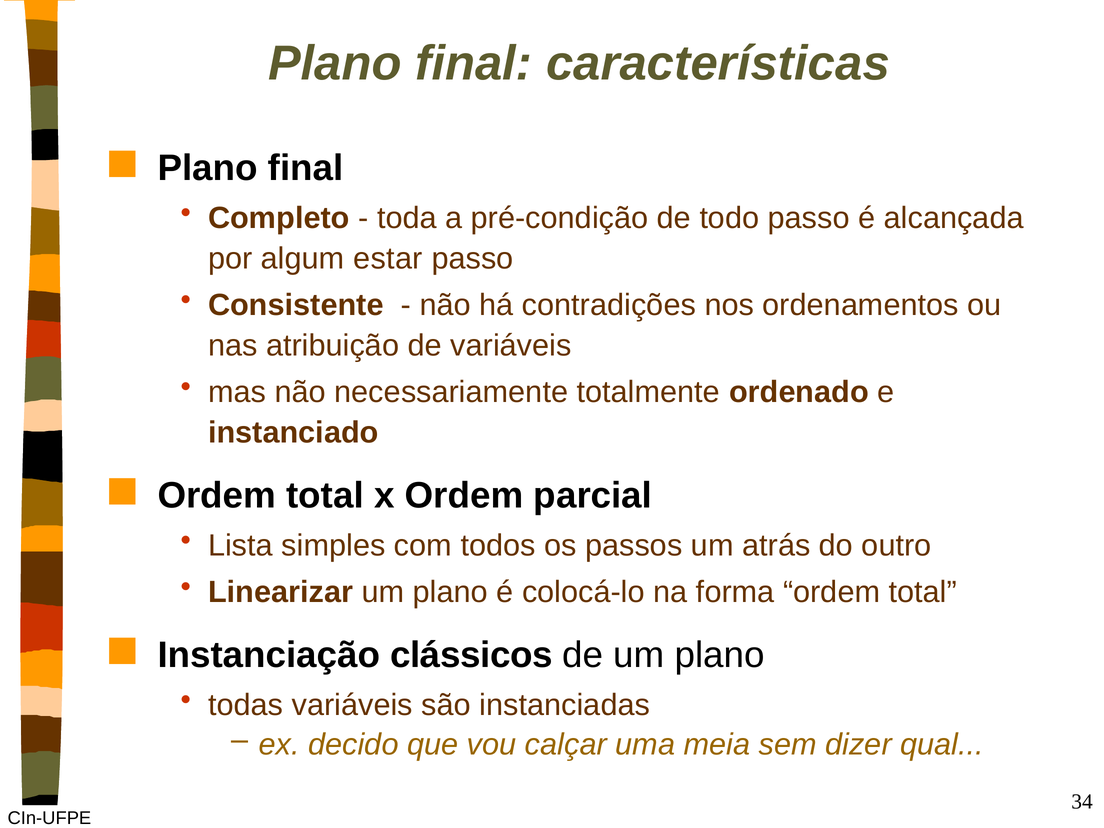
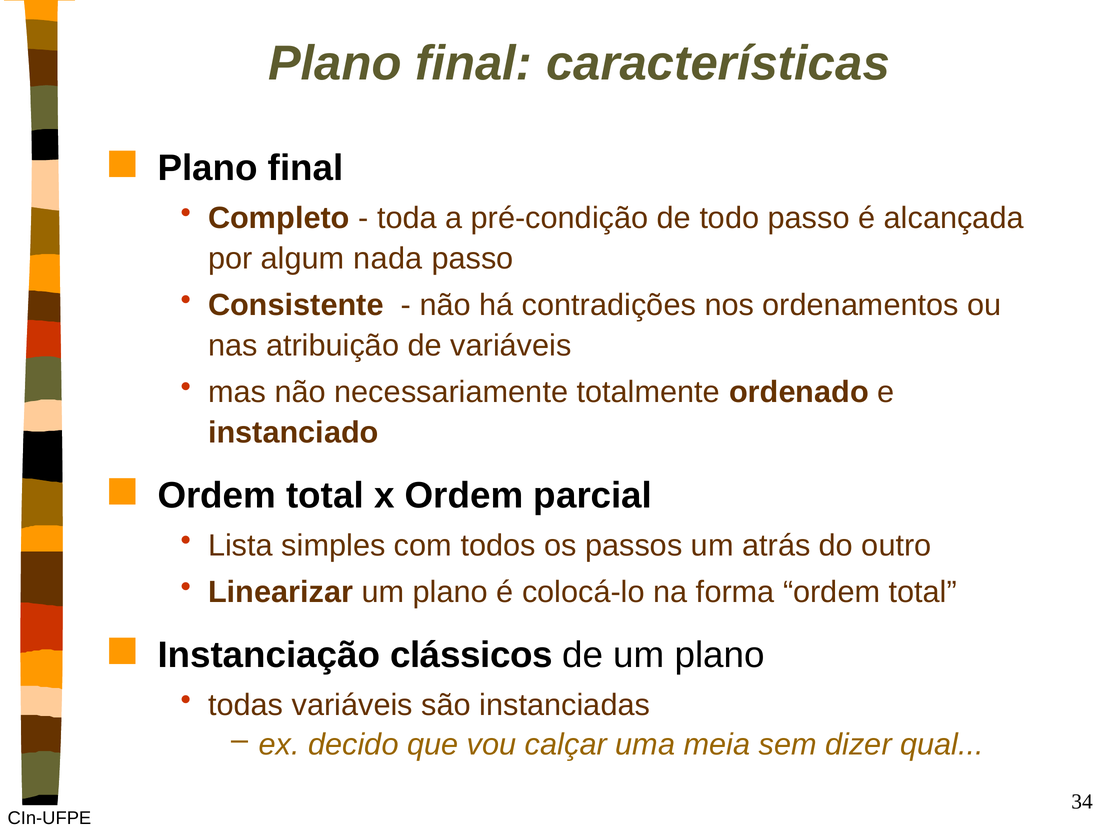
estar: estar -> nada
